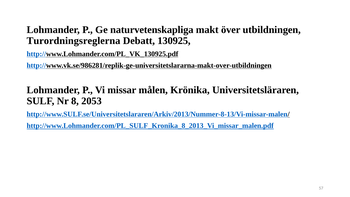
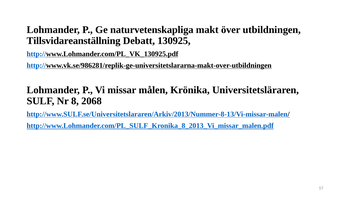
Turordningsreglerna: Turordningsreglerna -> Tillsvidareanställning
2053: 2053 -> 2068
